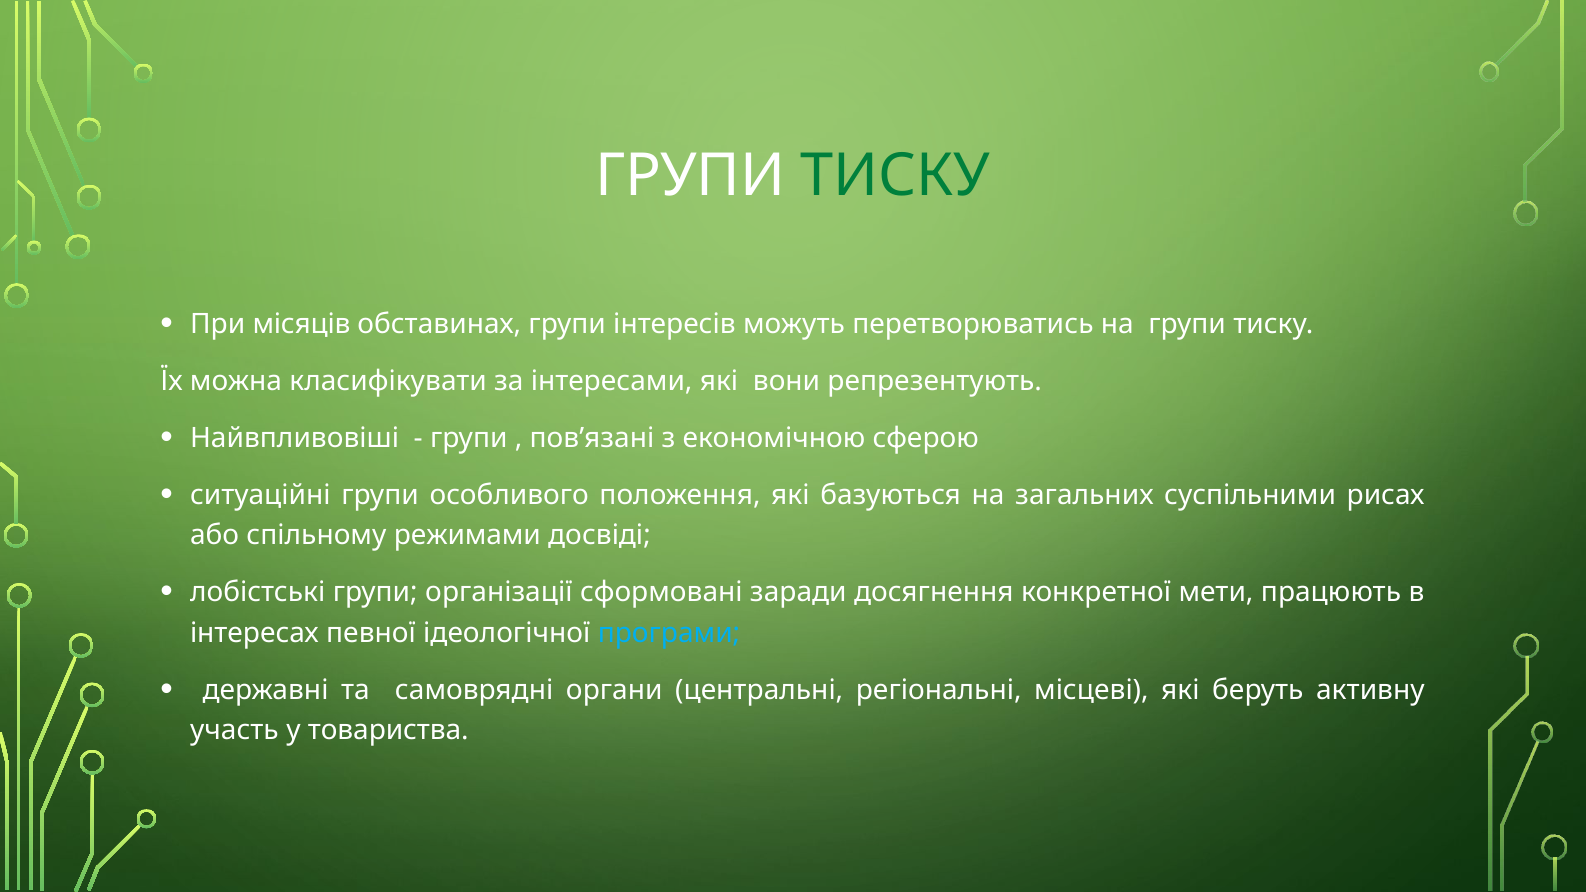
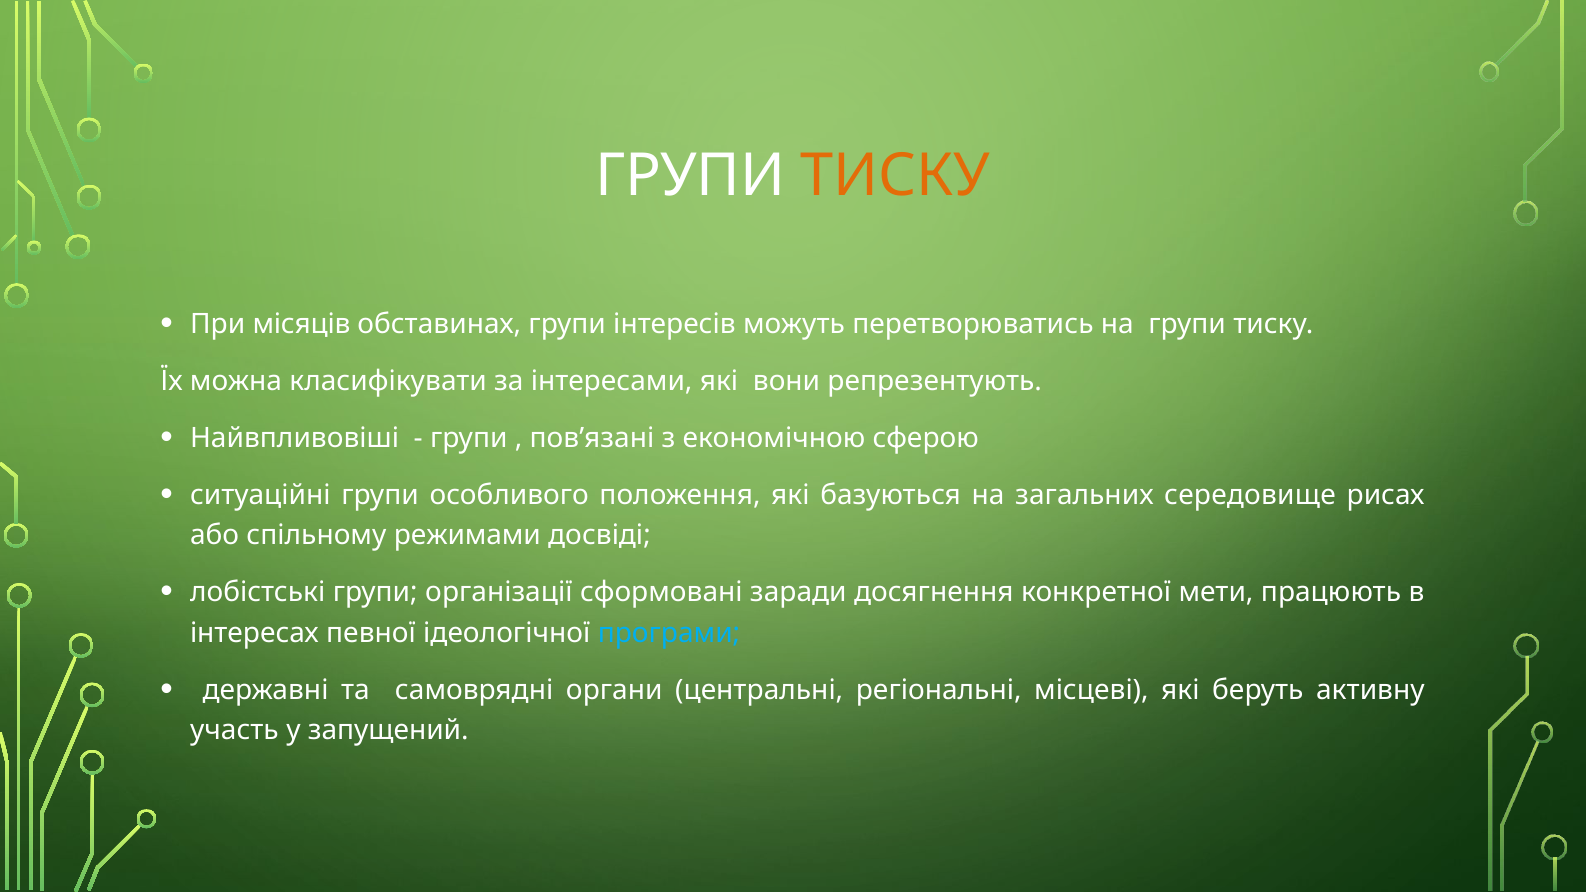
ТИСКУ at (895, 176) colour: green -> orange
суспільними: суспільними -> середовище
товариства: товариства -> запущений
